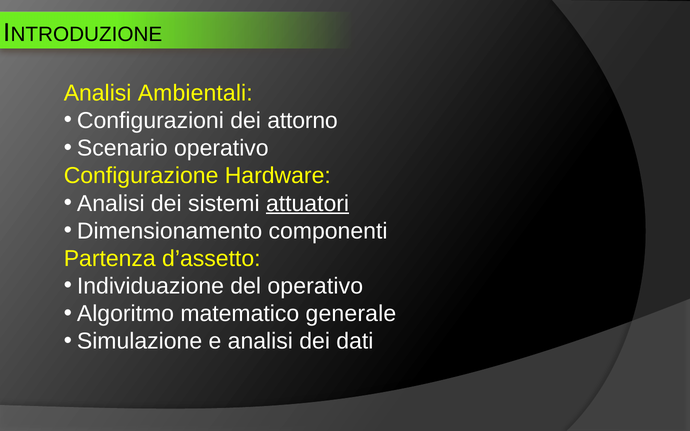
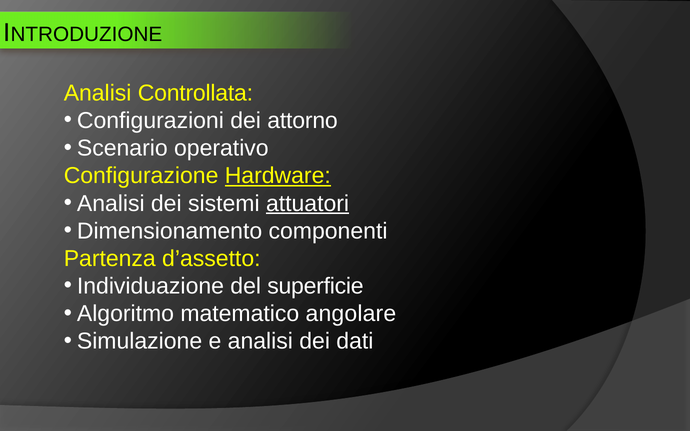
Ambientali: Ambientali -> Controllata
Hardware underline: none -> present
del operativo: operativo -> superficie
generale: generale -> angolare
